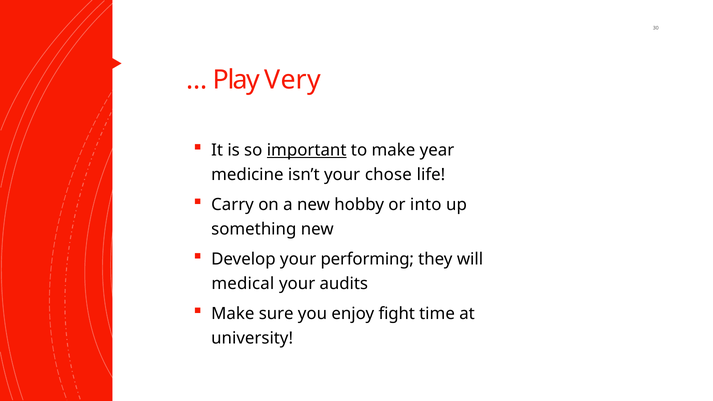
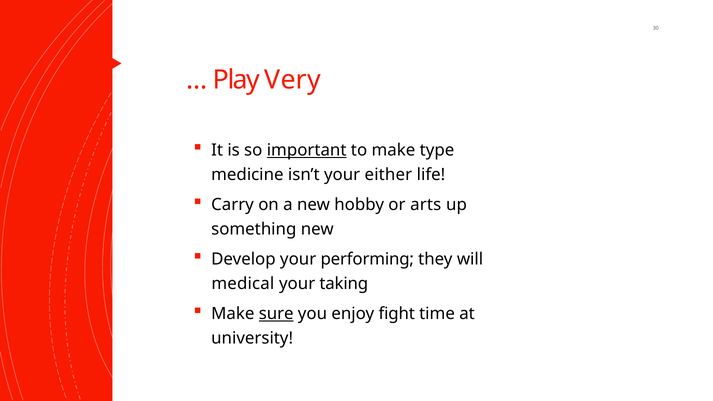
year: year -> type
chose: chose -> either
into: into -> arts
audits: audits -> taking
sure underline: none -> present
